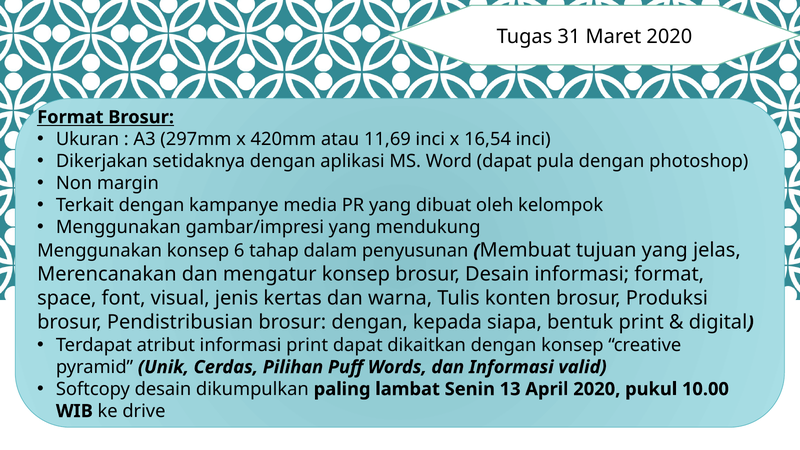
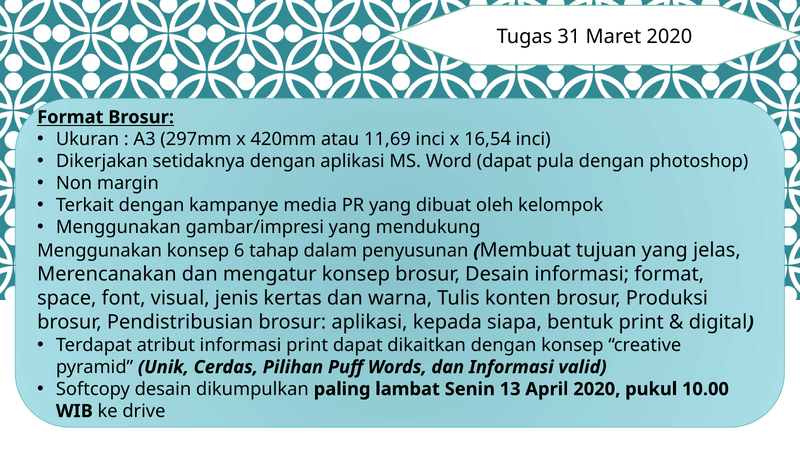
brosur dengan: dengan -> aplikasi
